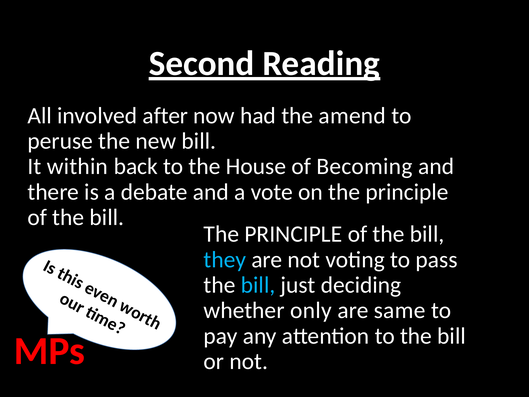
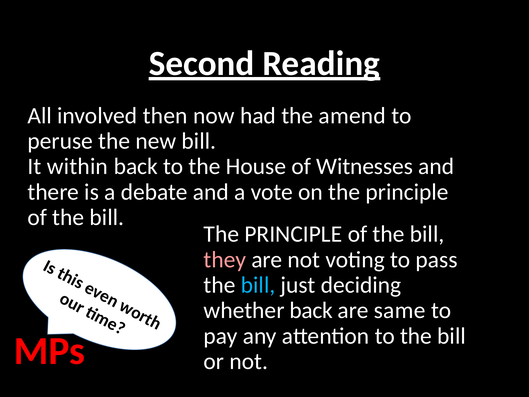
after: after -> then
Becoming: Becoming -> Witnesses
they colour: light blue -> pink
whether only: only -> back
